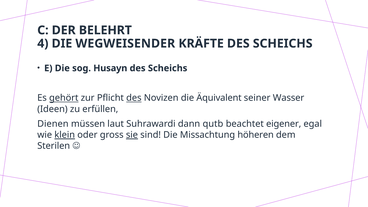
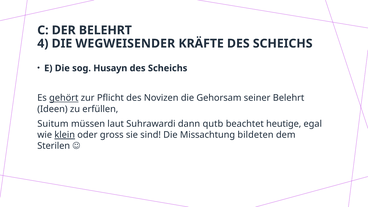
des at (134, 98) underline: present -> none
Äquivalent: Äquivalent -> Gehorsam
seiner Wasser: Wasser -> Belehrt
Dienen: Dienen -> Suitum
eigener: eigener -> heutige
sie underline: present -> none
höheren: höheren -> bildeten
